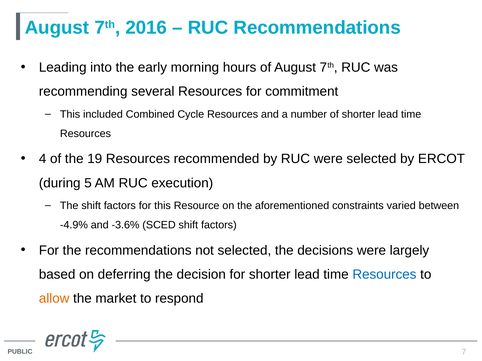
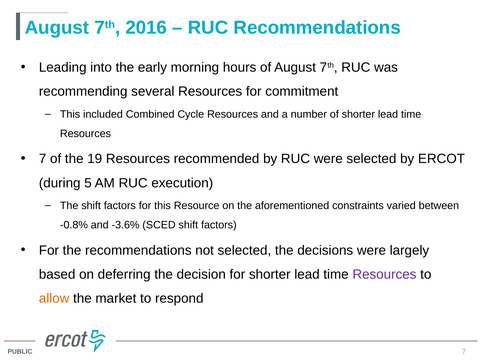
4 at (43, 159): 4 -> 7
-4.9%: -4.9% -> -0.8%
Resources at (384, 275) colour: blue -> purple
